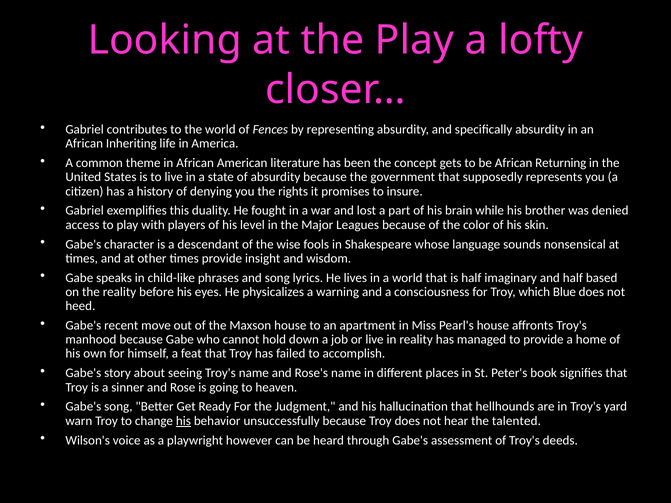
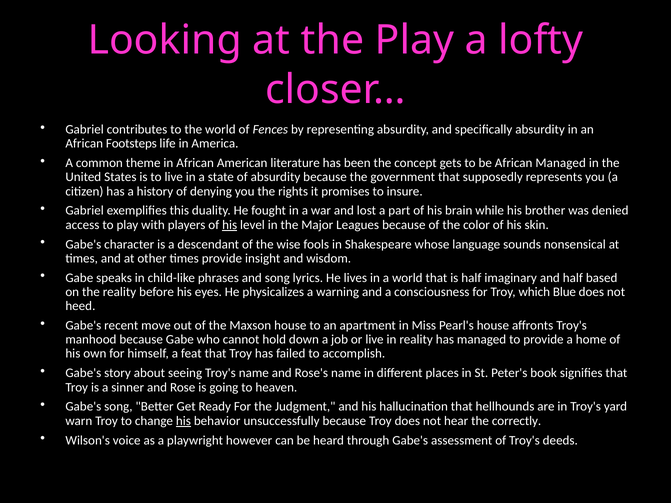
Inheriting: Inheriting -> Footsteps
African Returning: Returning -> Managed
his at (230, 225) underline: none -> present
talented: talented -> correctly
